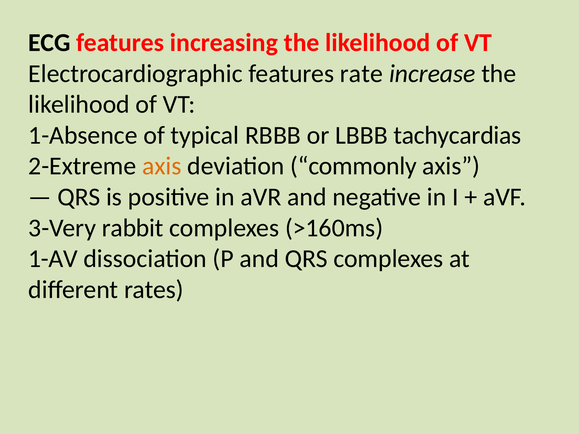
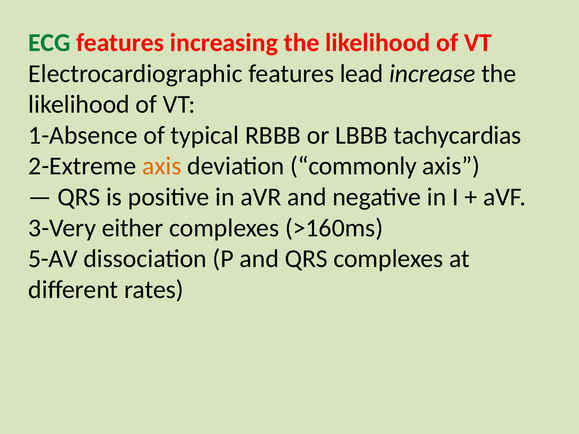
ECG colour: black -> green
rate: rate -> lead
rabbit: rabbit -> either
1-AV: 1-AV -> 5-AV
